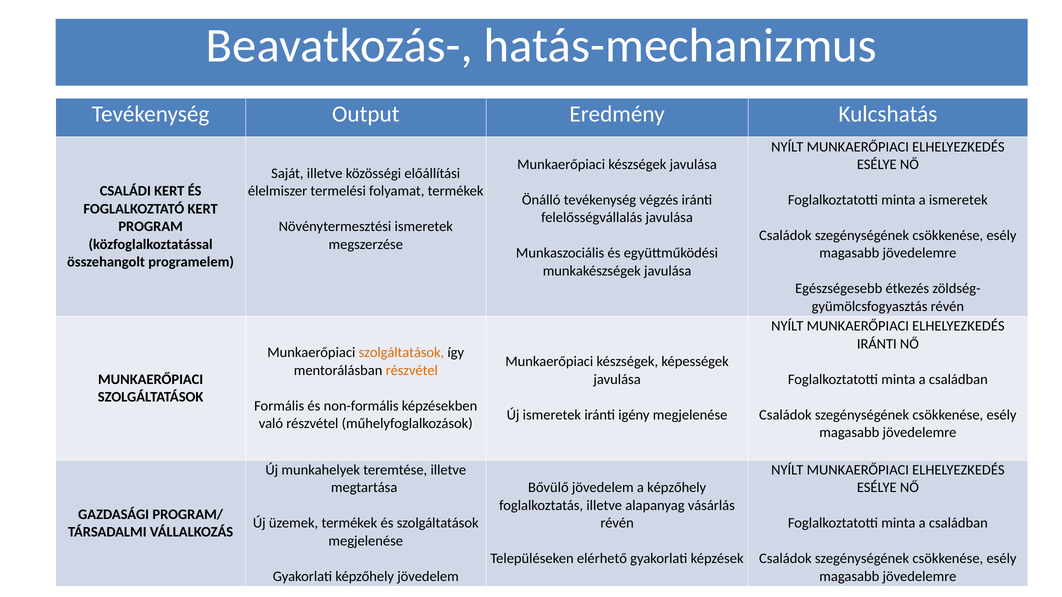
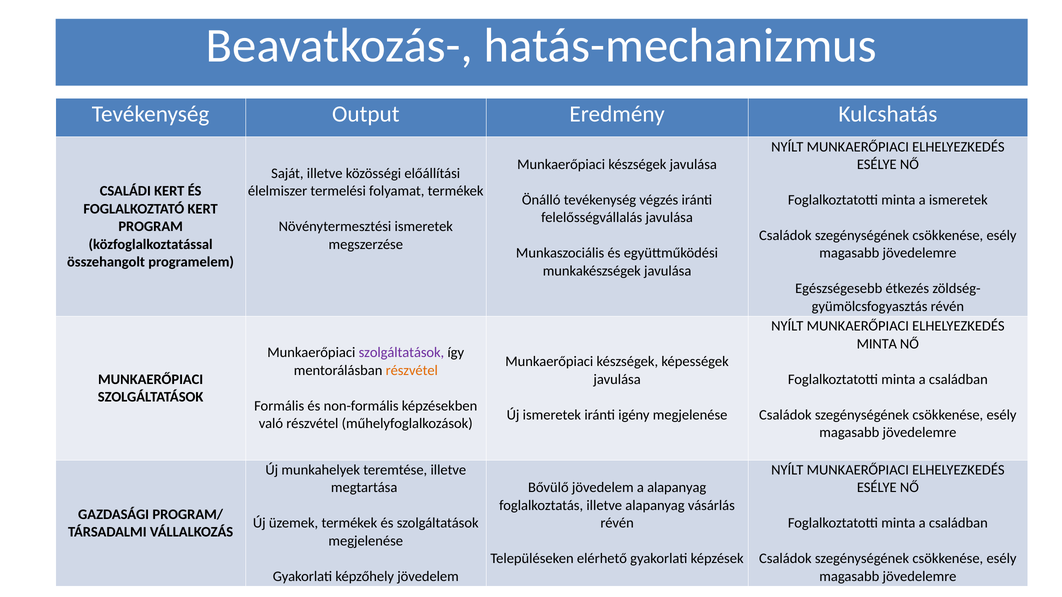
IRÁNTI at (877, 344): IRÁNTI -> MINTA
szolgáltatások at (401, 353) colour: orange -> purple
a képzőhely: képzőhely -> alapanyag
